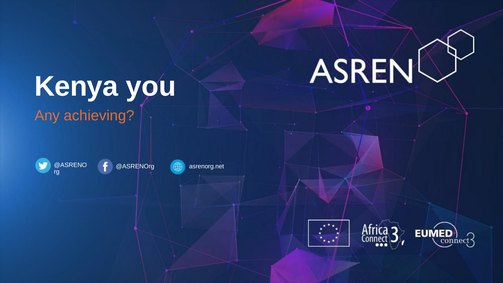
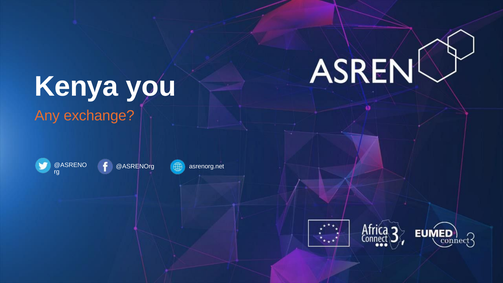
achieving: achieving -> exchange
